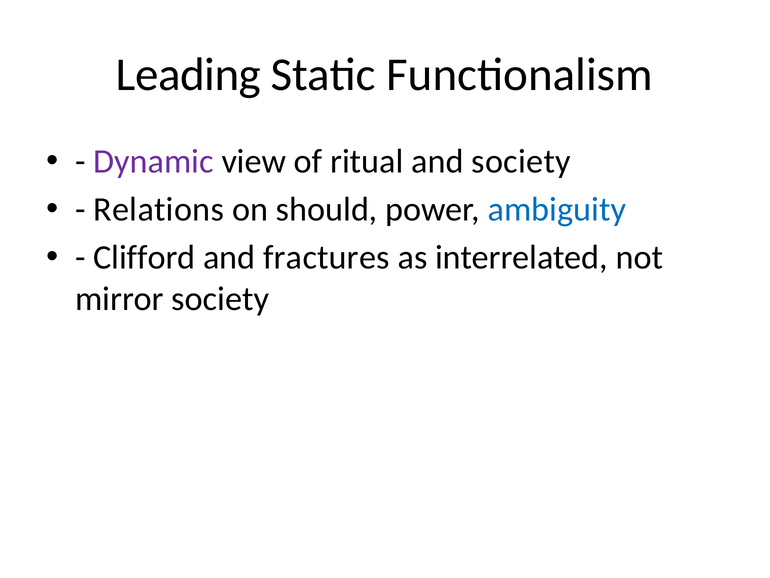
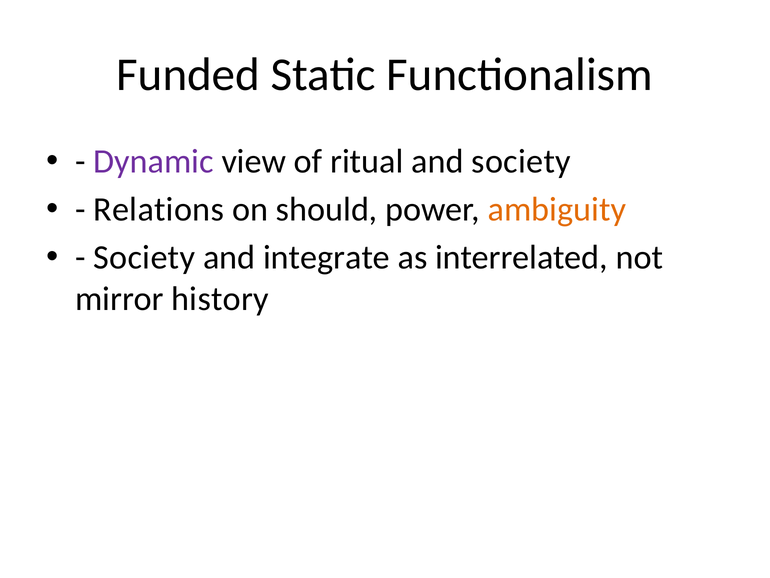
Leading: Leading -> Funded
ambiguity colour: blue -> orange
Clifford at (144, 257): Clifford -> Society
fractures: fractures -> integrate
mirror society: society -> history
